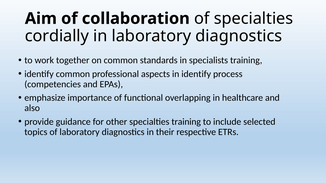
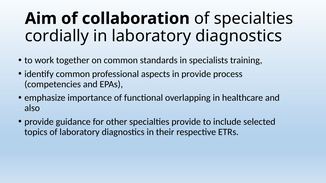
in identify: identify -> provide
specialties training: training -> provide
